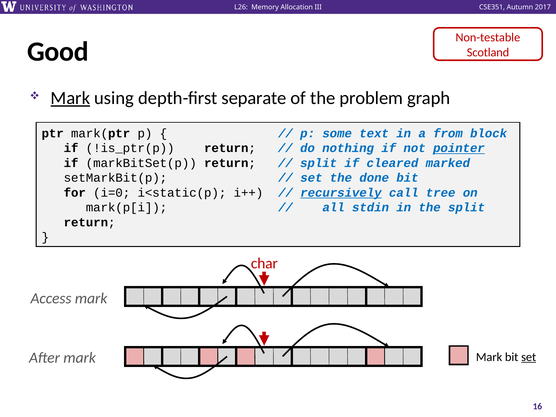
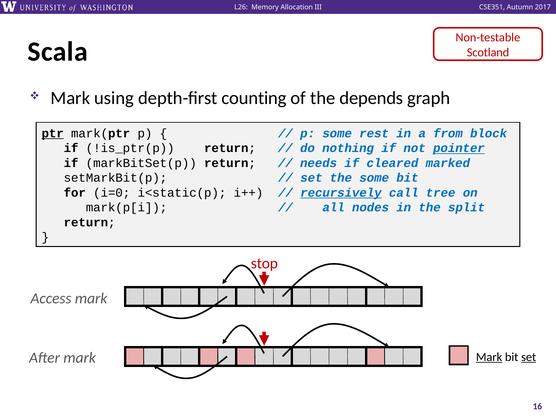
Good: Good -> Scala
Mark at (70, 98) underline: present -> none
separate: separate -> counting
problem: problem -> depends
ptr underline: none -> present
text: text -> rest
split at (319, 163): split -> needs
the done: done -> some
stdin: stdin -> nodes
char: char -> stop
Mark at (489, 357) underline: none -> present
